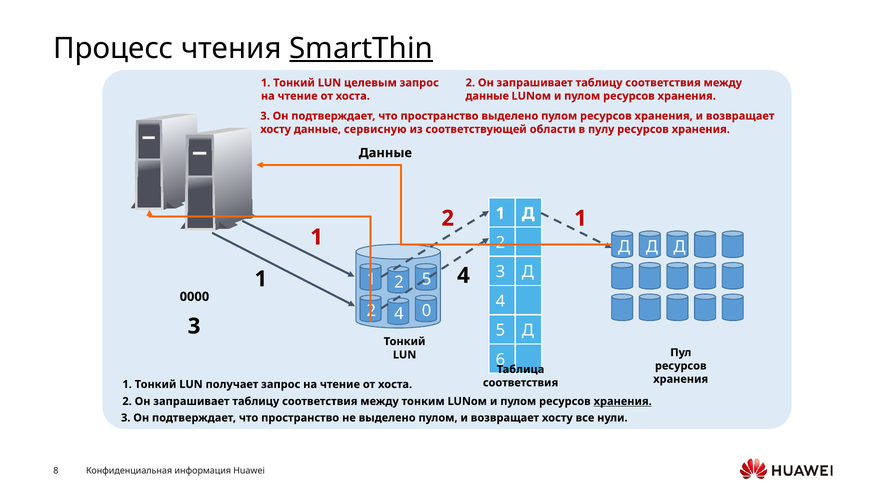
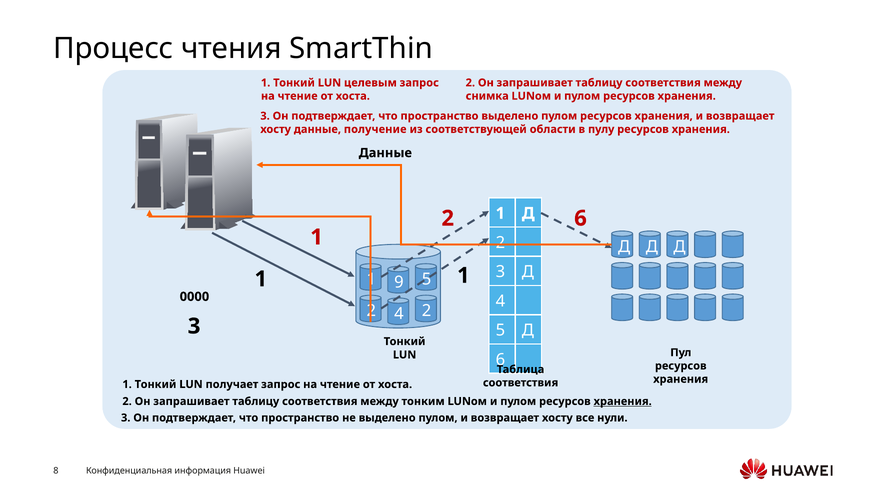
SmartThin underline: present -> none
данные at (487, 96): данные -> снимка
сервисную: сервисную -> получение
2 1: 1 -> 6
2 at (399, 282): 2 -> 9
4 at (463, 275): 4 -> 1
4 0: 0 -> 2
